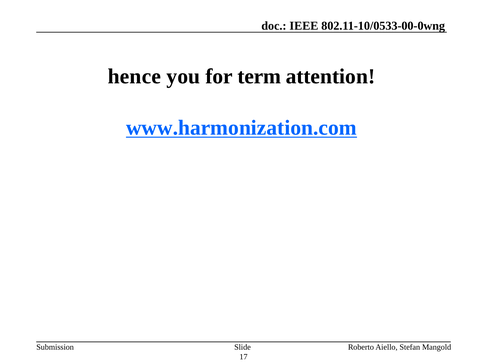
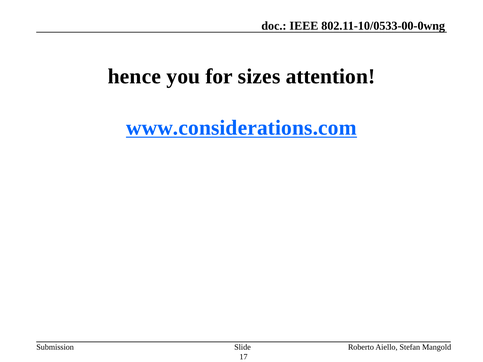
term: term -> sizes
www.harmonization.com: www.harmonization.com -> www.considerations.com
